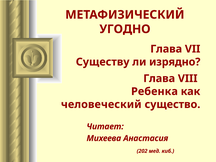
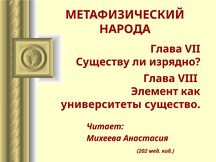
УГОДНО: УГОДНО -> НАРОДА
Ребенка: Ребенка -> Элемент
человеческий: человеческий -> университеты
